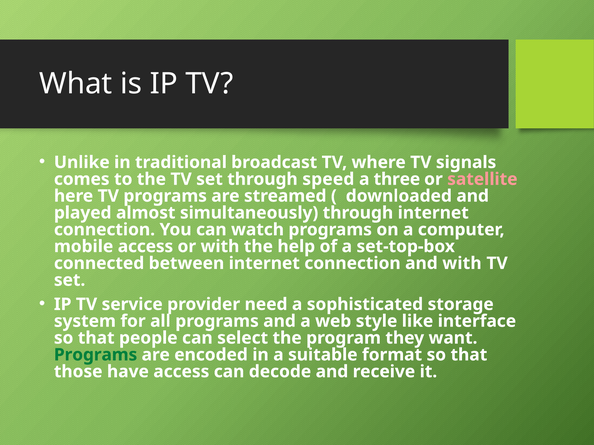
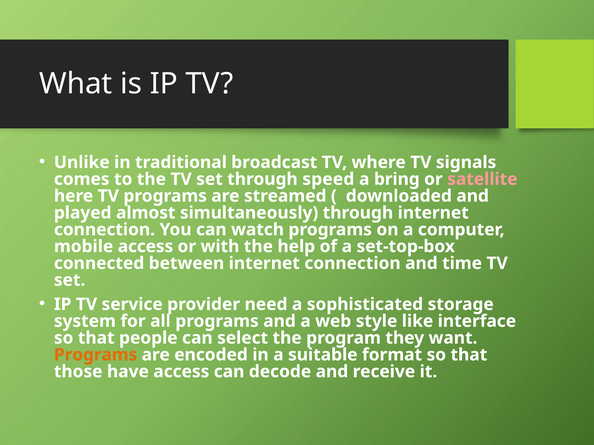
three: three -> bring
and with: with -> time
Programs at (96, 355) colour: green -> orange
